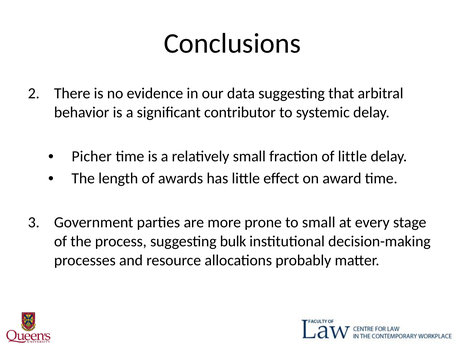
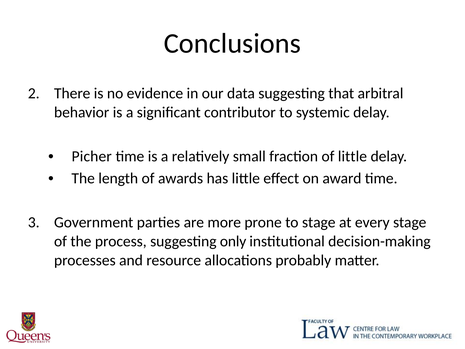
to small: small -> stage
bulk: bulk -> only
